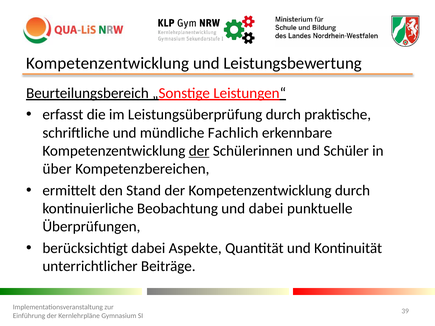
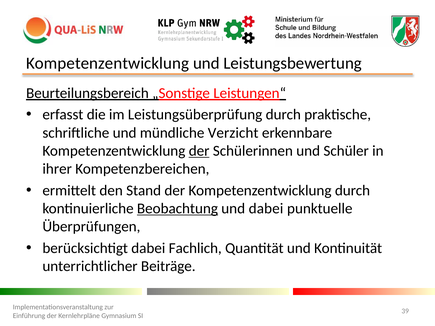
Fachlich: Fachlich -> Verzicht
über: über -> ihrer
Beobachtung underline: none -> present
Aspekte: Aspekte -> Fachlich
